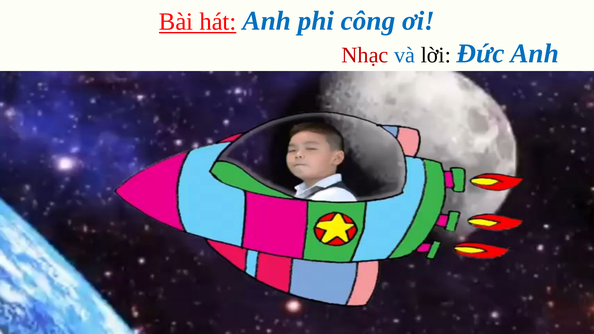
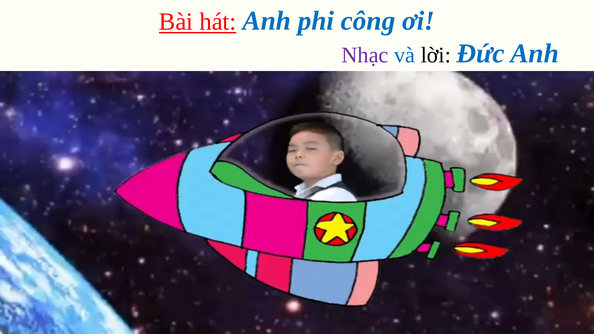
Nhạc colour: red -> purple
